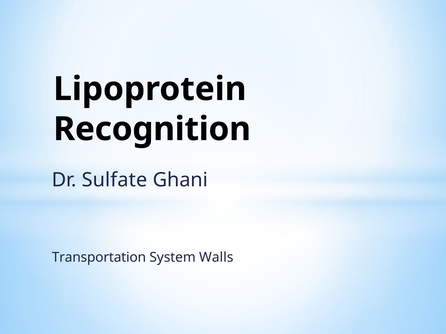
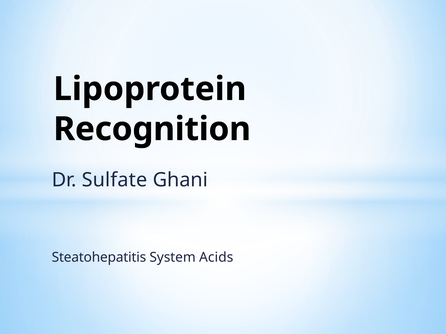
Transportation: Transportation -> Steatohepatitis
Walls: Walls -> Acids
